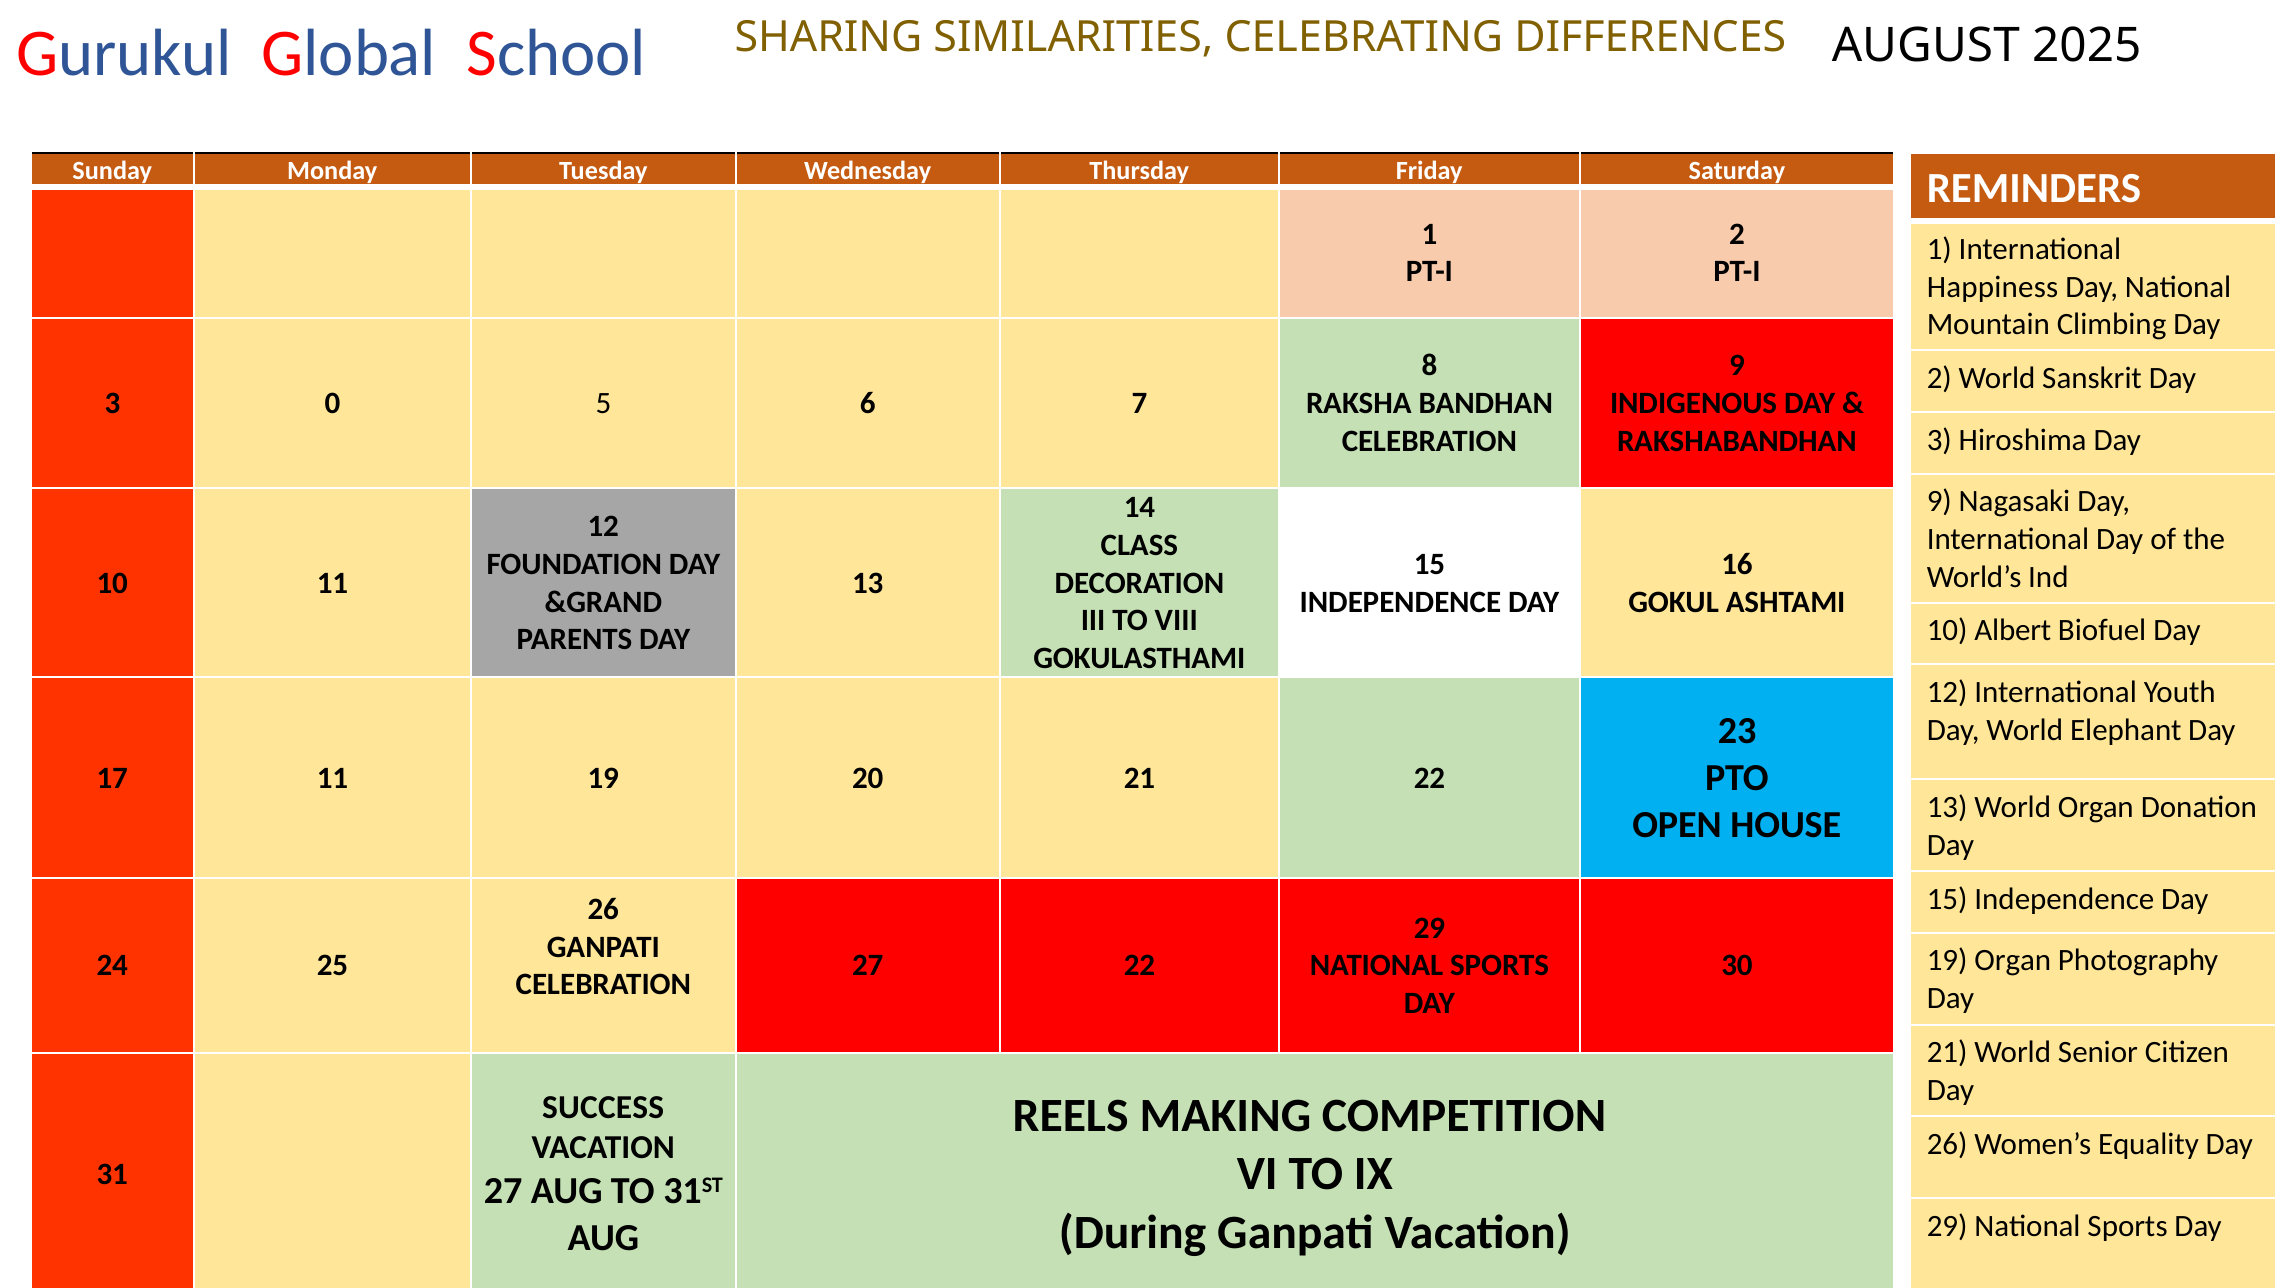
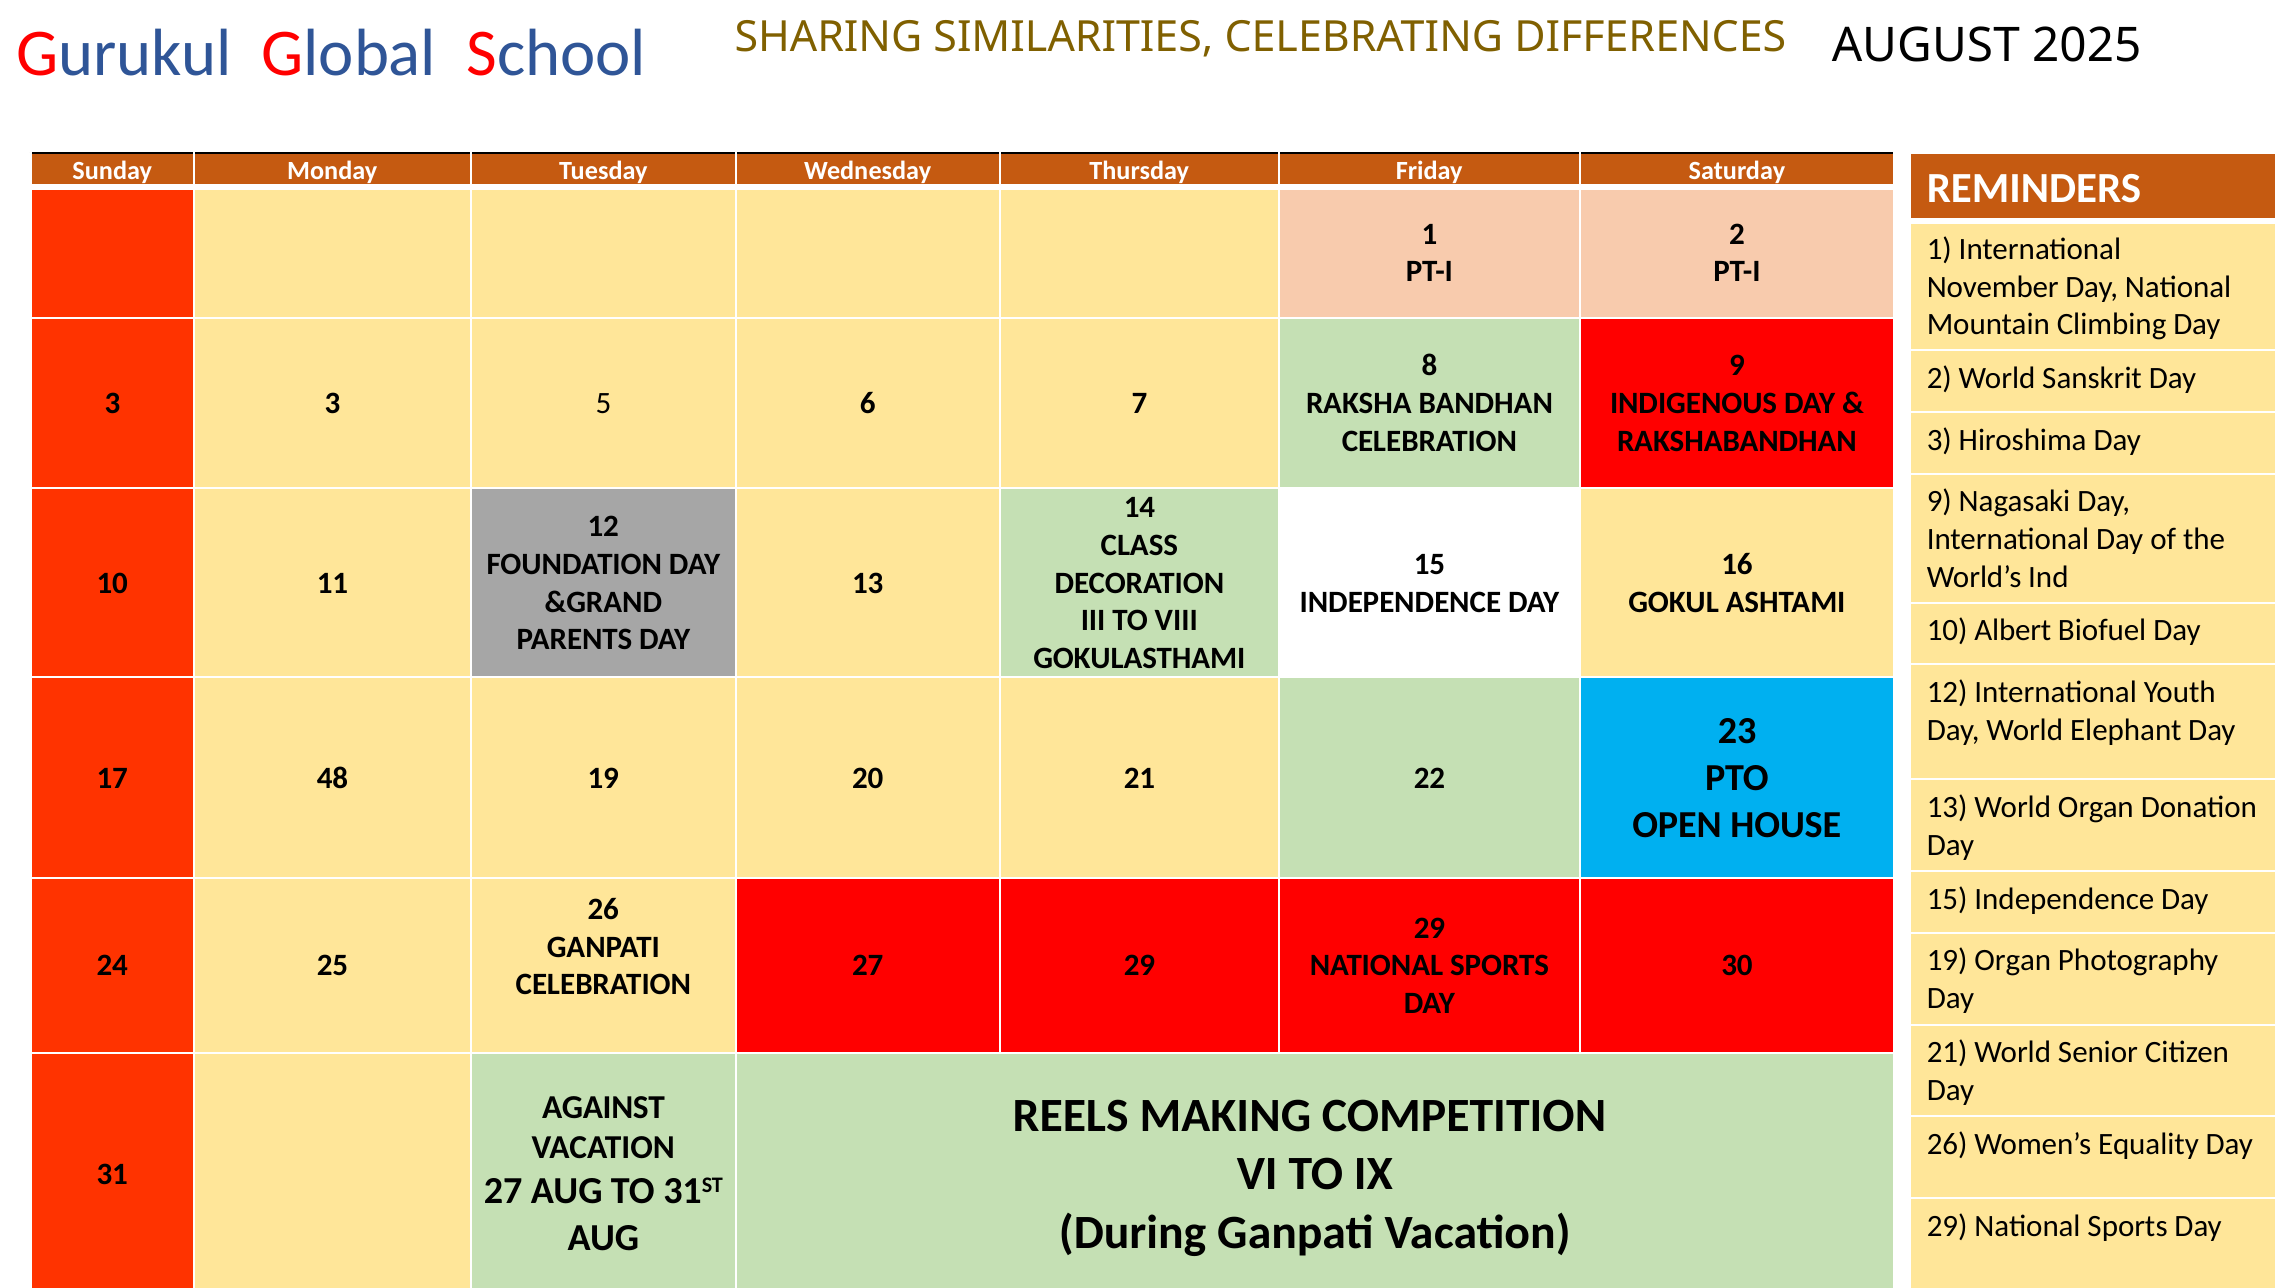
Happiness: Happiness -> November
3 0: 0 -> 3
17 11: 11 -> 48
27 22: 22 -> 29
SUCCESS: SUCCESS -> AGAINST
